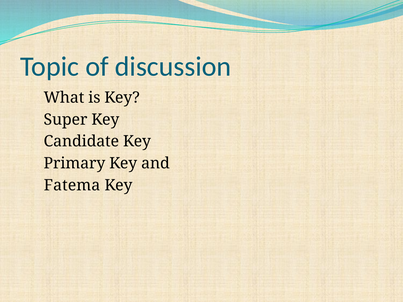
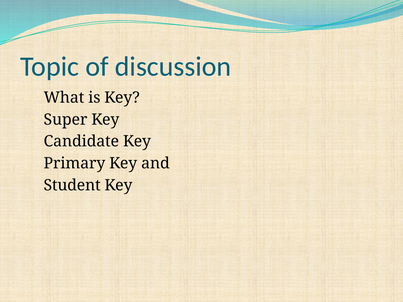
Fatema: Fatema -> Student
